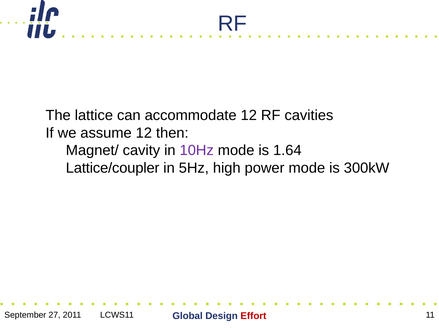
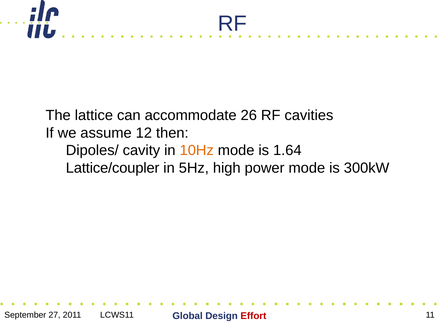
accommodate 12: 12 -> 26
Magnet/: Magnet/ -> Dipoles/
10Hz colour: purple -> orange
